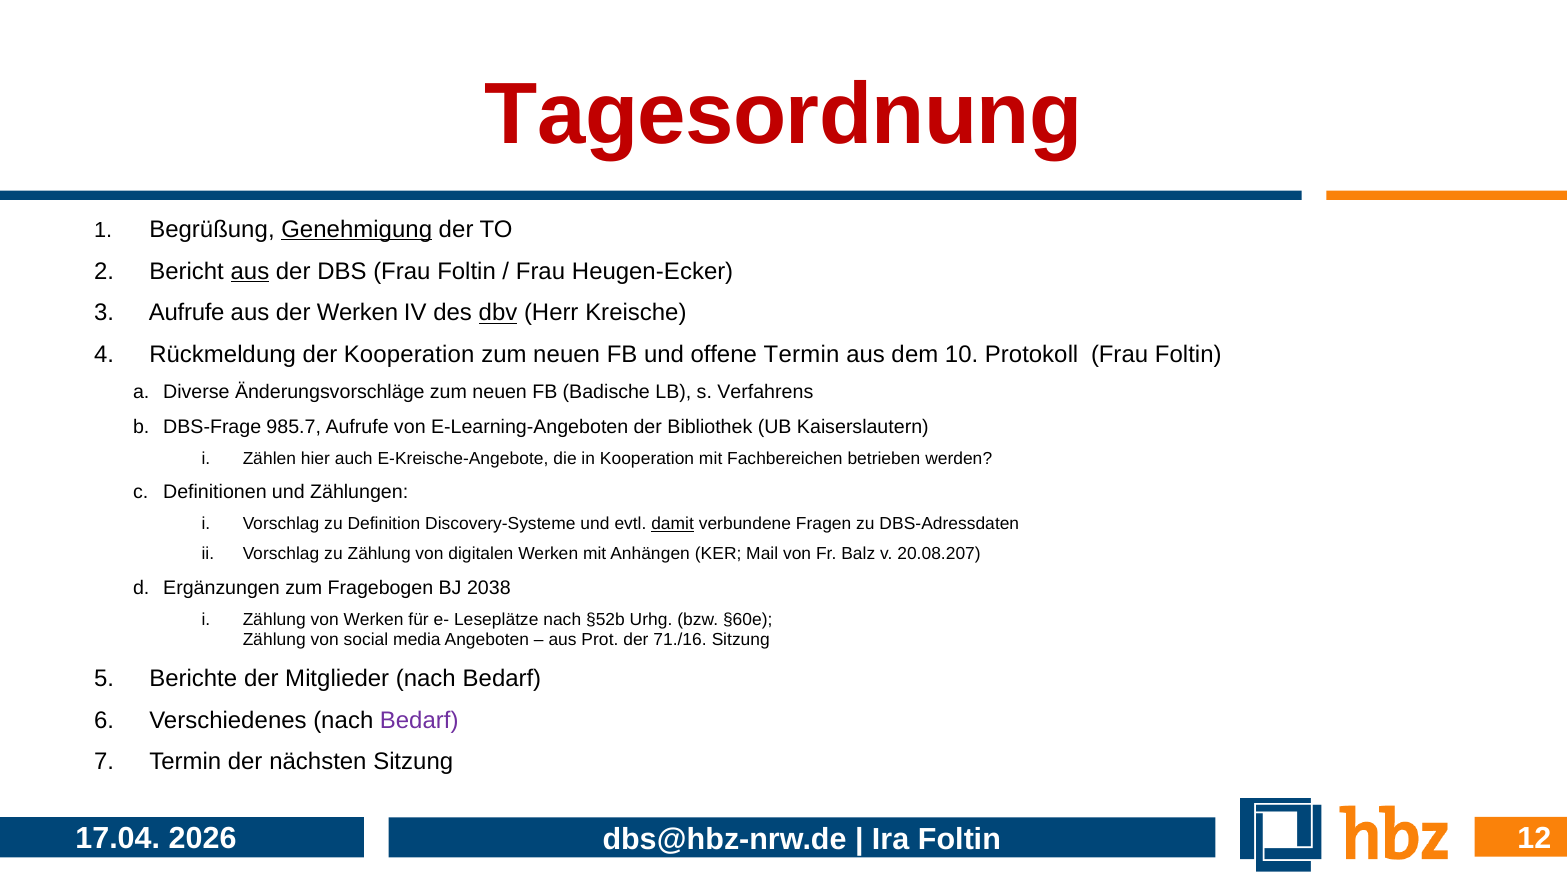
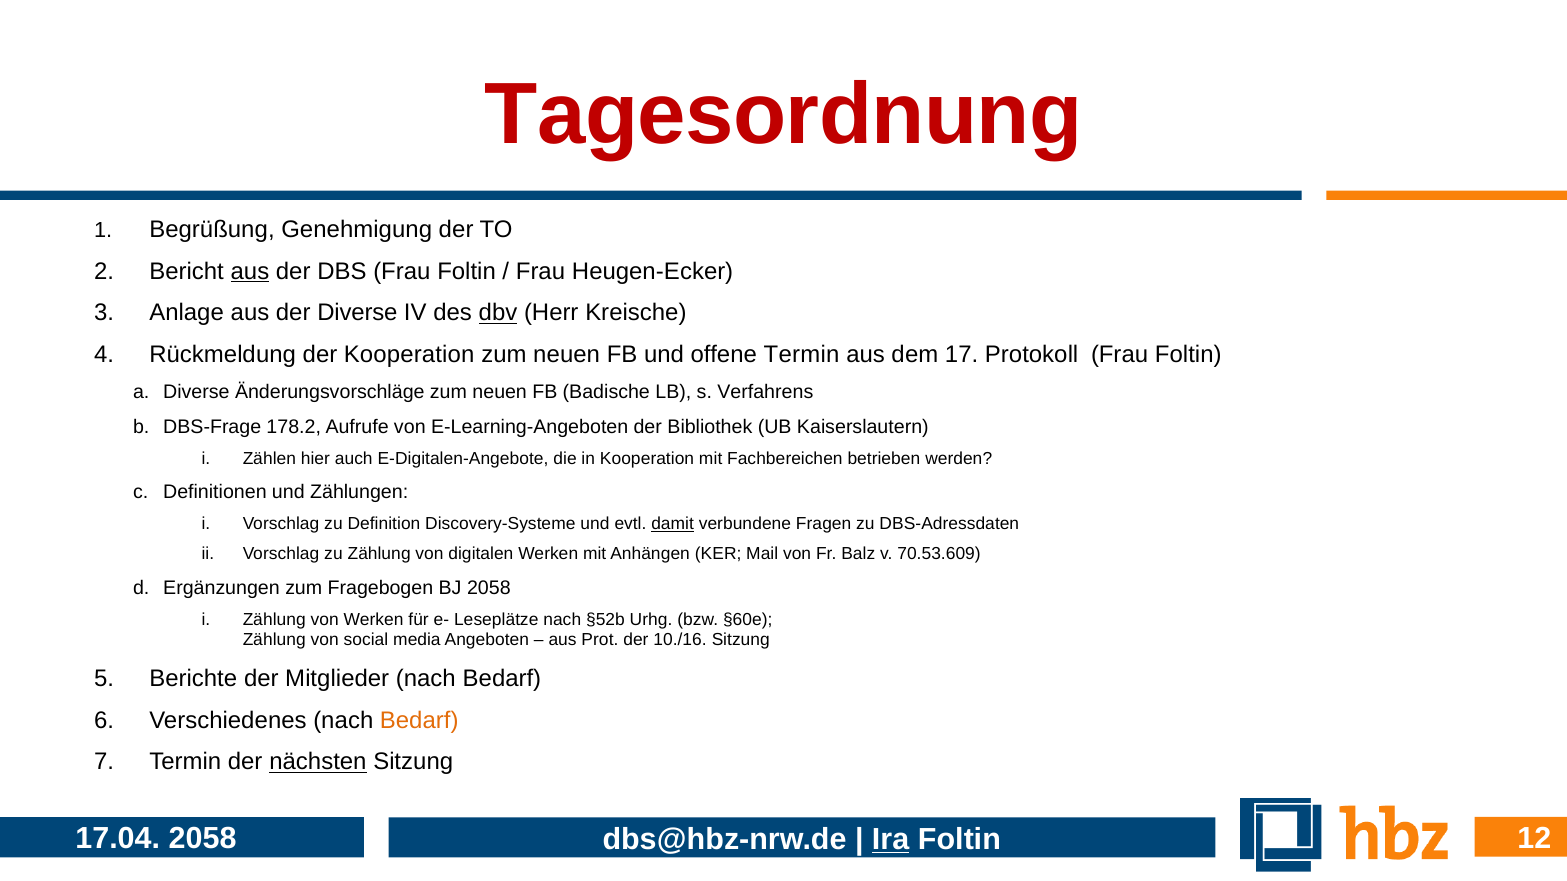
Genehmigung underline: present -> none
3 Aufrufe: Aufrufe -> Anlage
der Werken: Werken -> Diverse
10: 10 -> 17
985.7: 985.7 -> 178.2
E-Kreische-Angebote: E-Kreische-Angebote -> E-Digitalen-Angebote
20.08.207: 20.08.207 -> 70.53.609
BJ 2038: 2038 -> 2058
71./16: 71./16 -> 10./16
Bedarf at (419, 721) colour: purple -> orange
nächsten underline: none -> present
17.04 2026: 2026 -> 2058
Ira underline: none -> present
